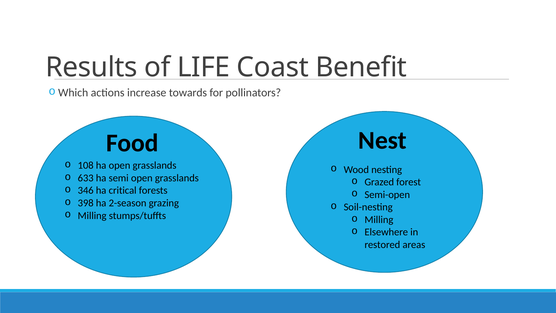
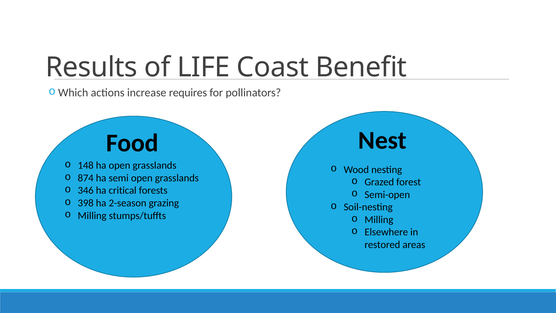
towards: towards -> requires
108: 108 -> 148
633: 633 -> 874
